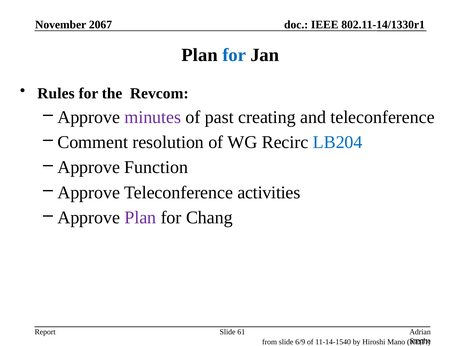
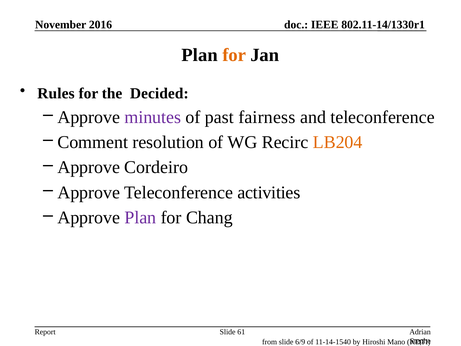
2067: 2067 -> 2016
for at (234, 55) colour: blue -> orange
Revcom: Revcom -> Decided
creating: creating -> fairness
LB204 colour: blue -> orange
Function: Function -> Cordeiro
